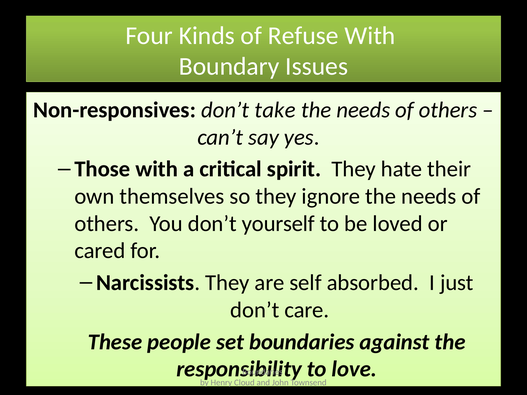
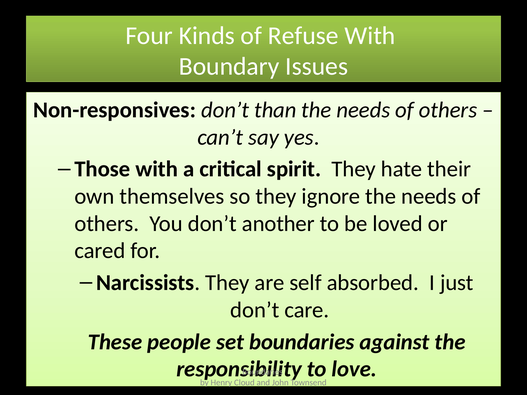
take: take -> than
yourself: yourself -> another
